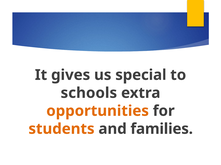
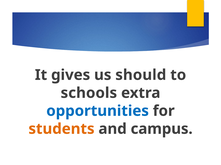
special: special -> should
opportunities colour: orange -> blue
families: families -> campus
